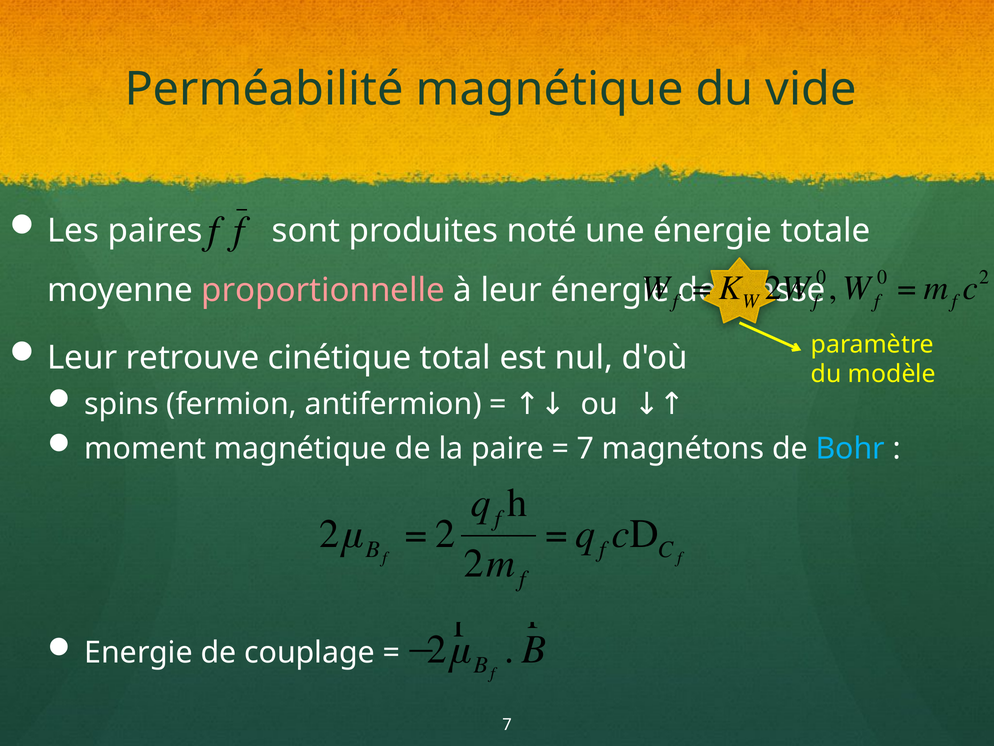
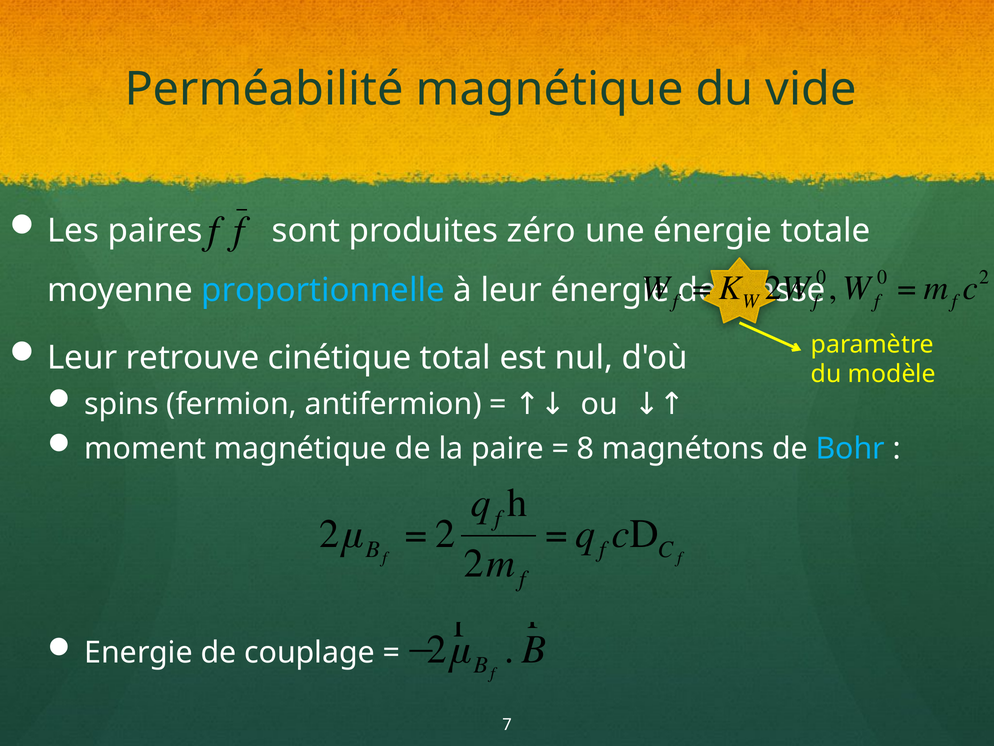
noté: noté -> zéro
proportionnelle colour: pink -> light blue
7 at (585, 449): 7 -> 8
